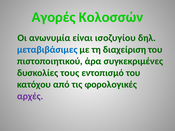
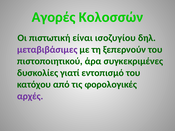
ανωνυμία: ανωνυμία -> πιστωτική
μεταβιβάσιμες colour: blue -> purple
διαχείριση: διαχείριση -> ξεπερνούν
τους: τους -> γιατί
